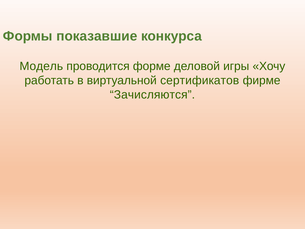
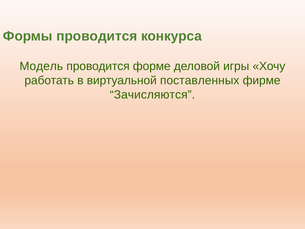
Формы показавшие: показавшие -> проводится
сертификатов: сертификатов -> поставленных
